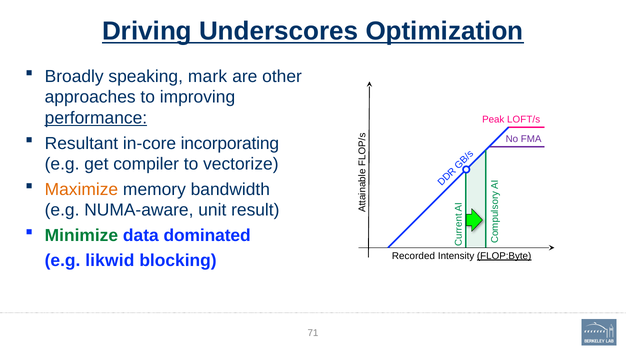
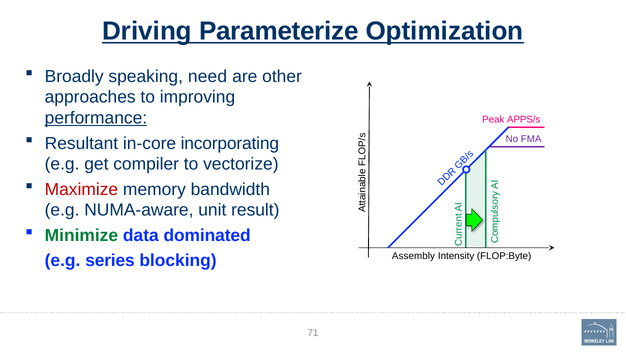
Underscores: Underscores -> Parameterize
mark: mark -> need
LOFT/s: LOFT/s -> APPS/s
Maximize colour: orange -> red
Recorded: Recorded -> Assembly
FLOP:Byte underline: present -> none
likwid: likwid -> series
